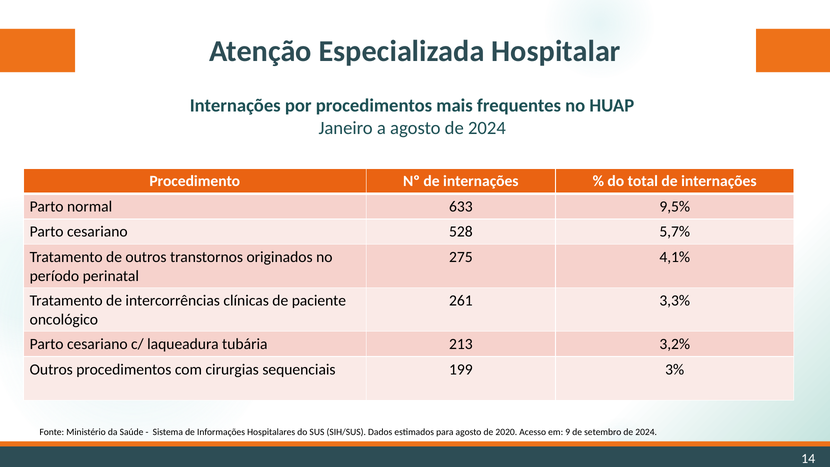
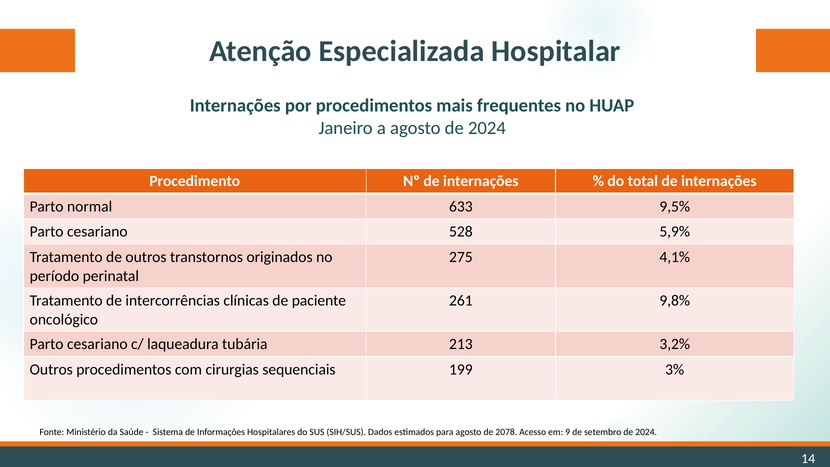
5,7%: 5,7% -> 5,9%
3,3%: 3,3% -> 9,8%
2020: 2020 -> 2078
